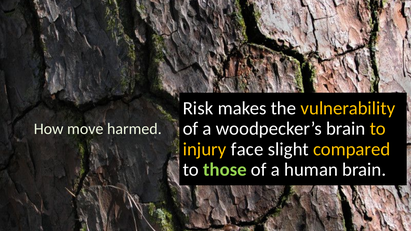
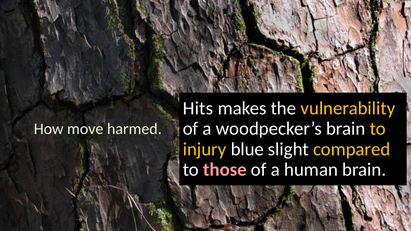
Risk: Risk -> Hits
face: face -> blue
those colour: light green -> pink
